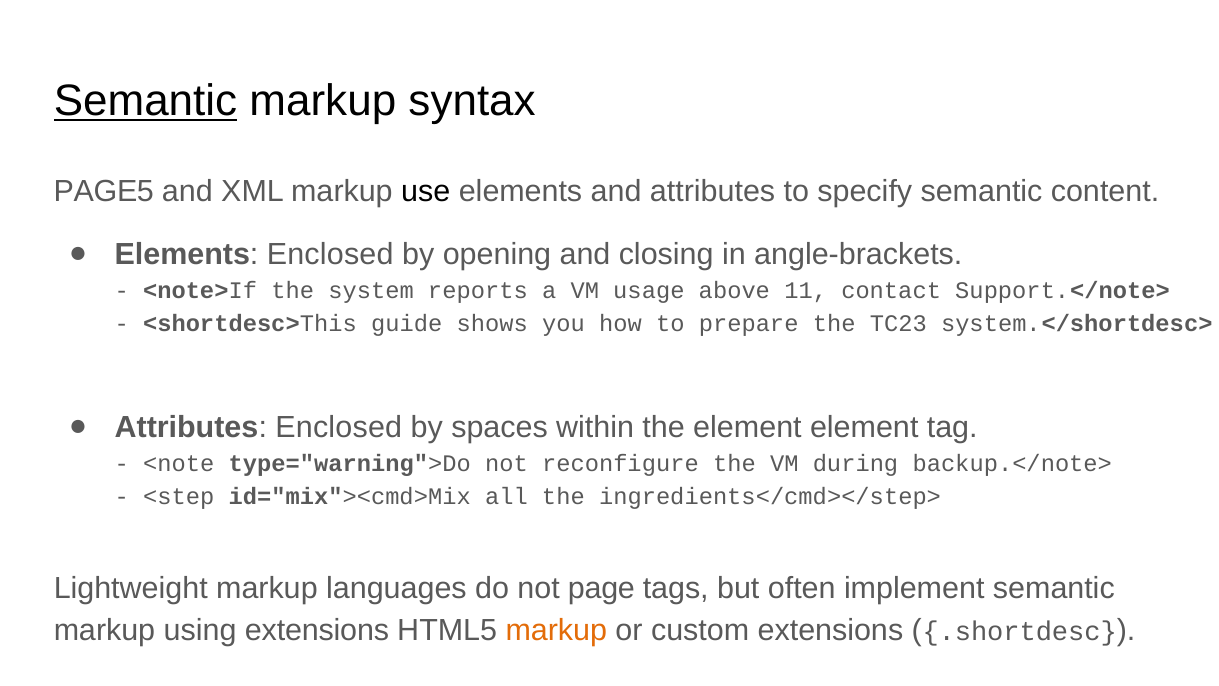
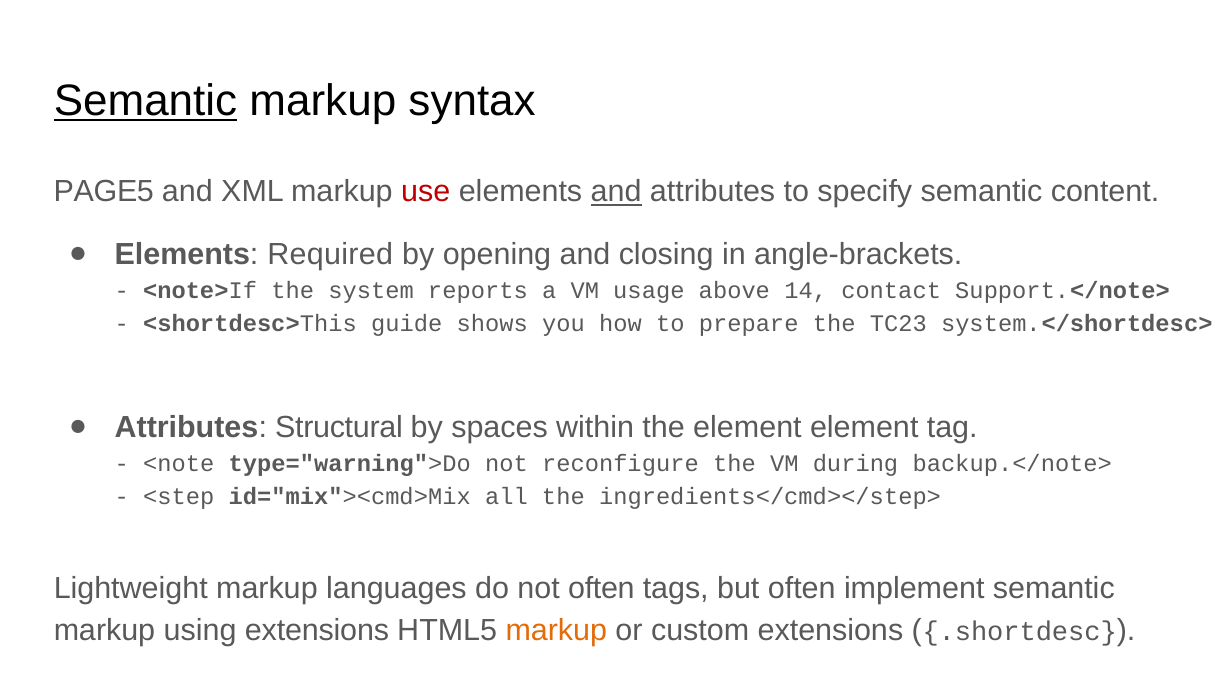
use colour: black -> red
and at (616, 192) underline: none -> present
Elements Enclosed: Enclosed -> Required
11: 11 -> 14
Attributes Enclosed: Enclosed -> Structural
not page: page -> often
